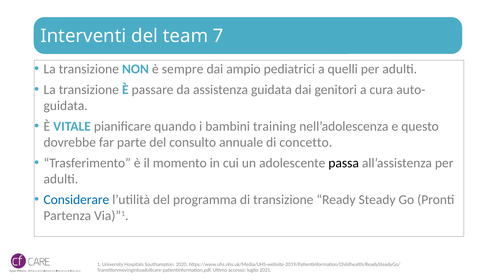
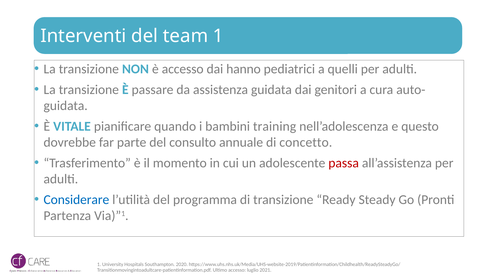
team 7: 7 -> 1
è sempre: sempre -> accesso
ampio: ampio -> hanno
passa colour: black -> red
